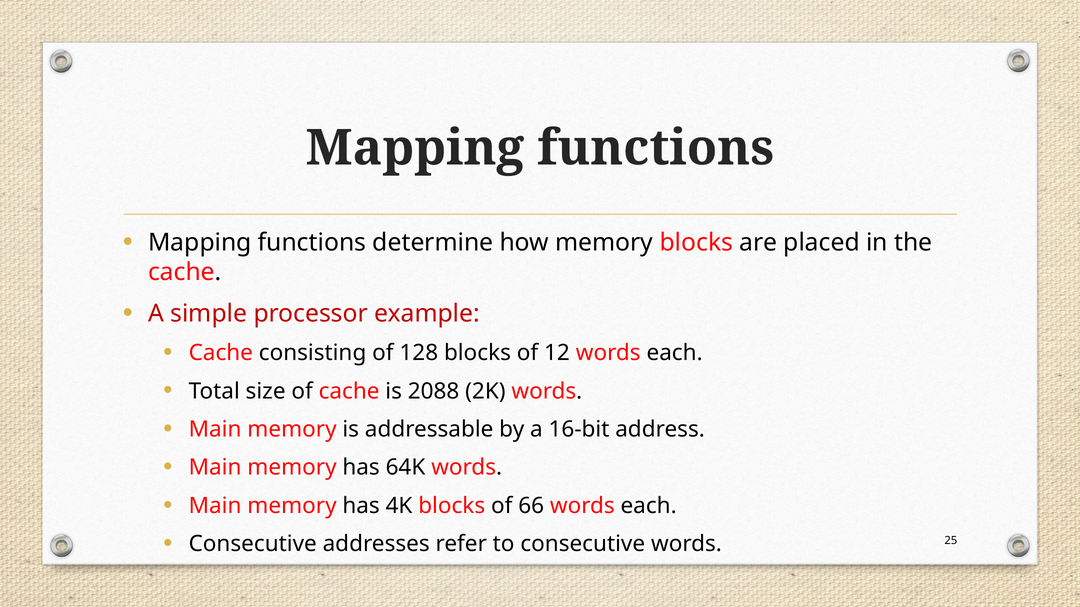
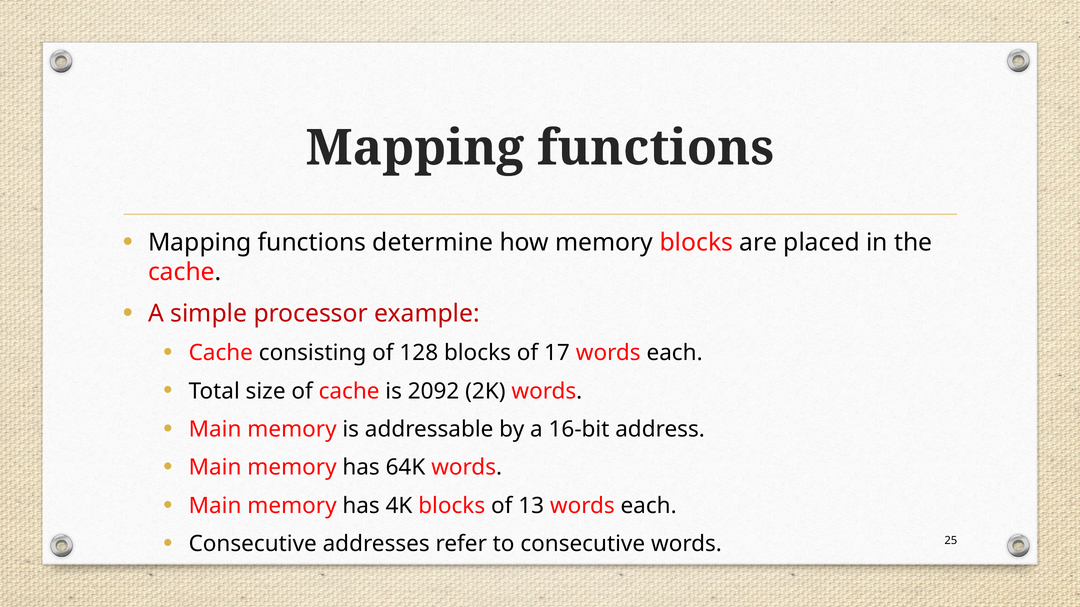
12: 12 -> 17
2088: 2088 -> 2092
66: 66 -> 13
